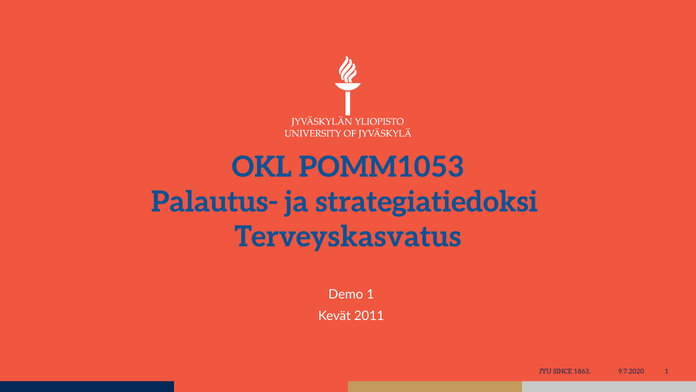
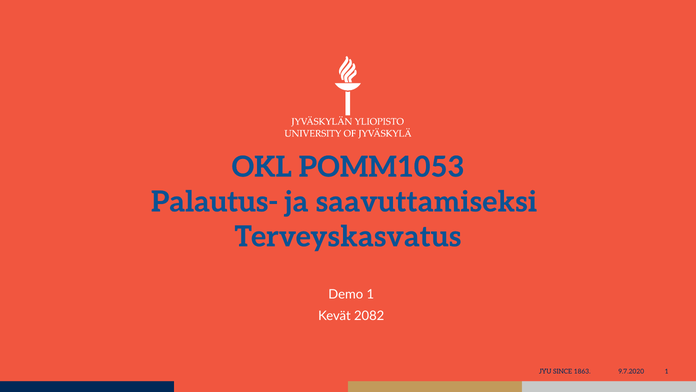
strategiatiedoksi: strategiatiedoksi -> saavuttamiseksi
2011: 2011 -> 2082
